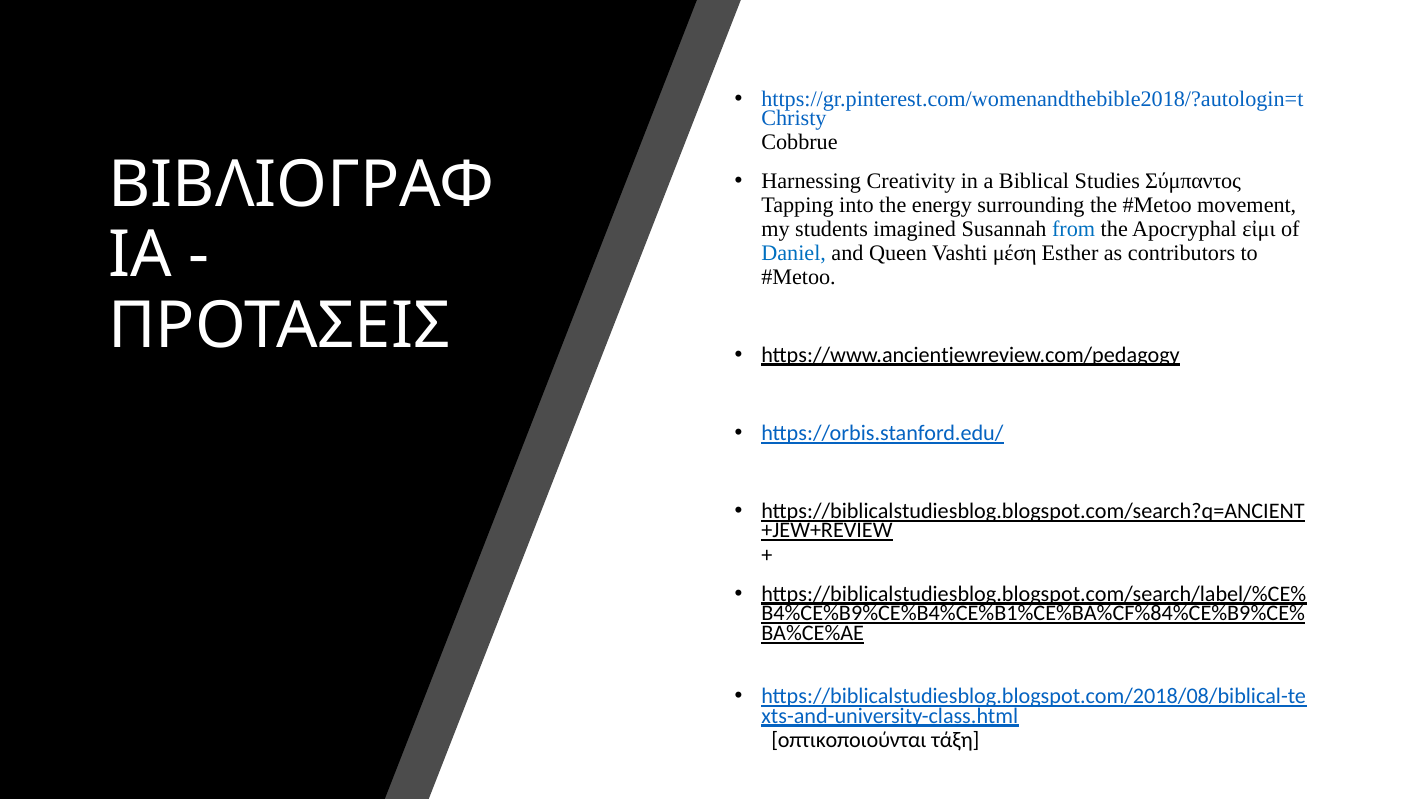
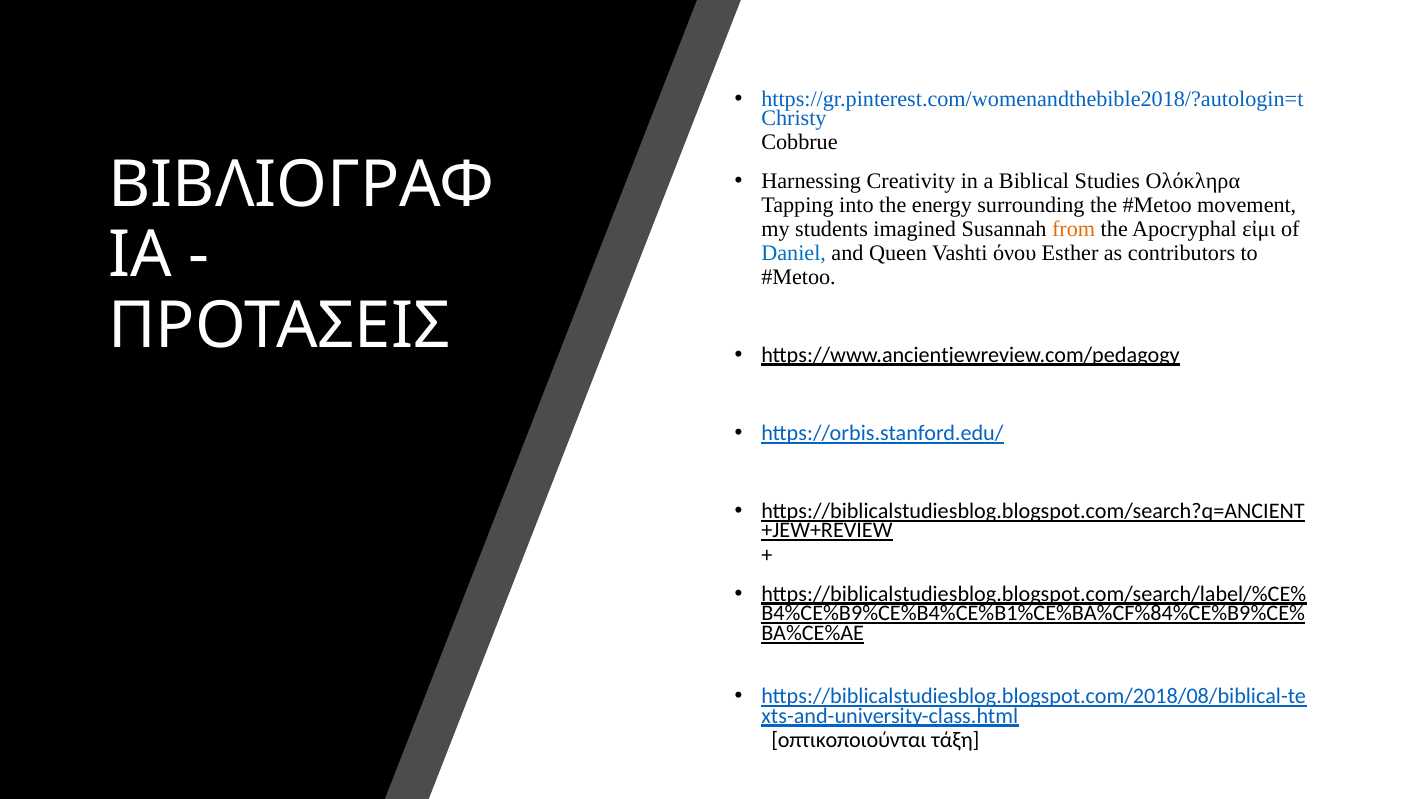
Σύμπαντος: Σύμπαντος -> Ολόκληρα
from colour: blue -> orange
μέση: μέση -> όνου
